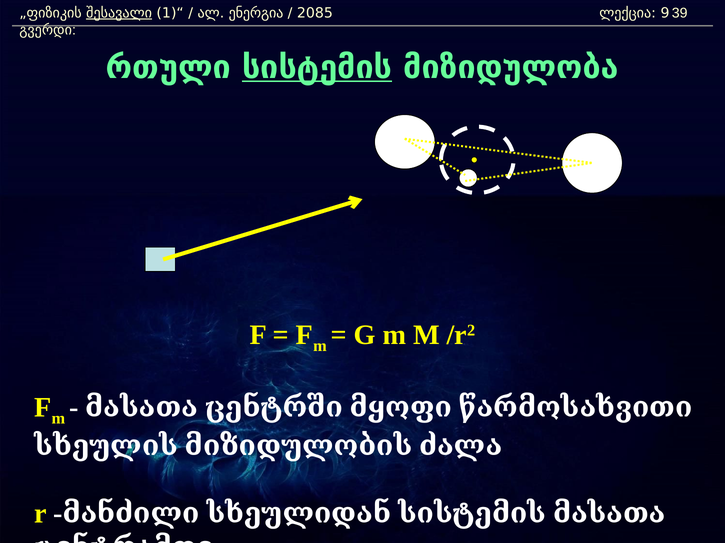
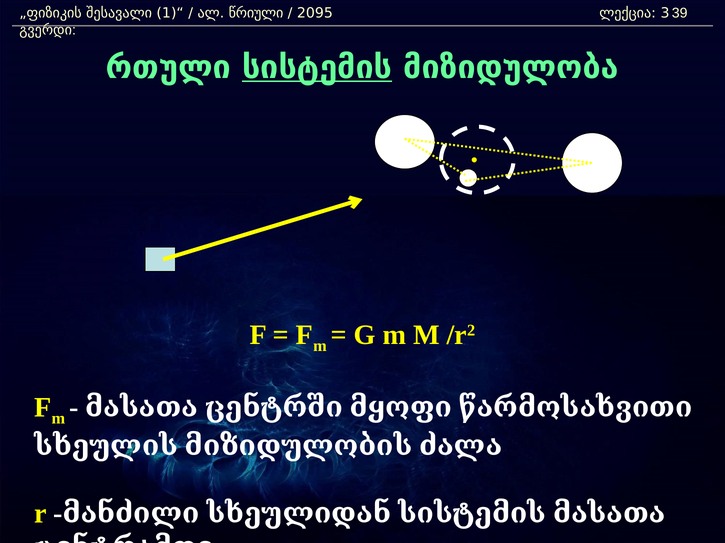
შესავალი underline: present -> none
ენერგია: ენერგია -> წრიული
2085: 2085 -> 2095
9: 9 -> 3
